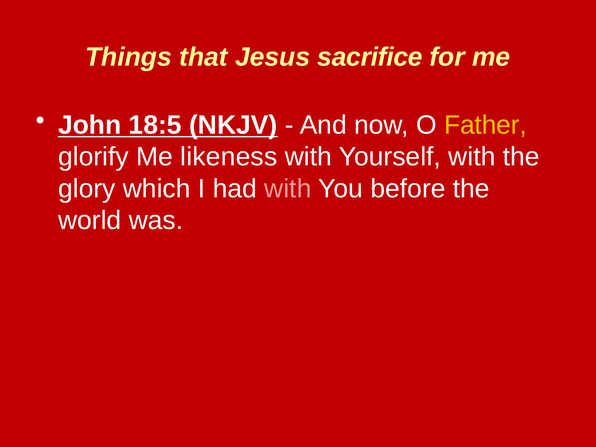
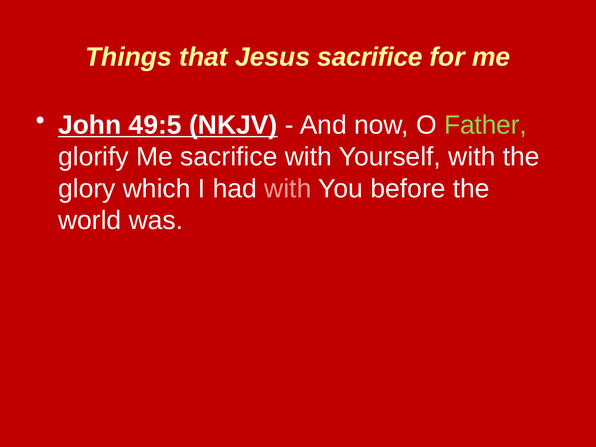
18:5: 18:5 -> 49:5
Father colour: yellow -> light green
Me likeness: likeness -> sacrifice
